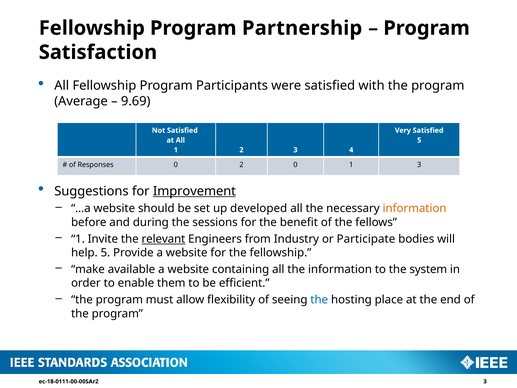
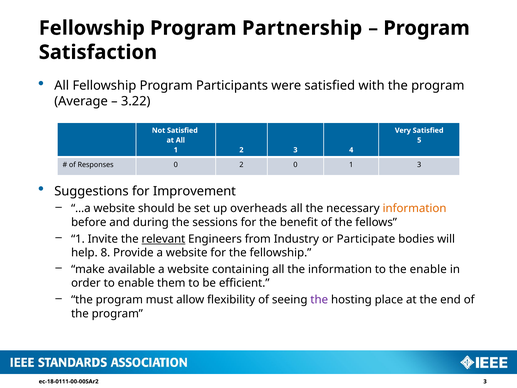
9.69: 9.69 -> 3.22
Improvement underline: present -> none
developed: developed -> overheads
help 5: 5 -> 8
the system: system -> enable
the at (319, 300) colour: blue -> purple
